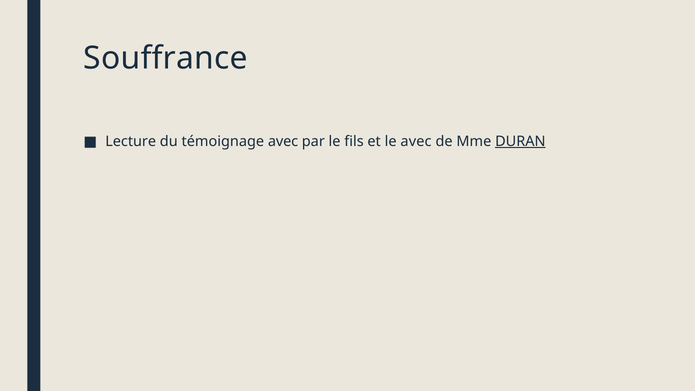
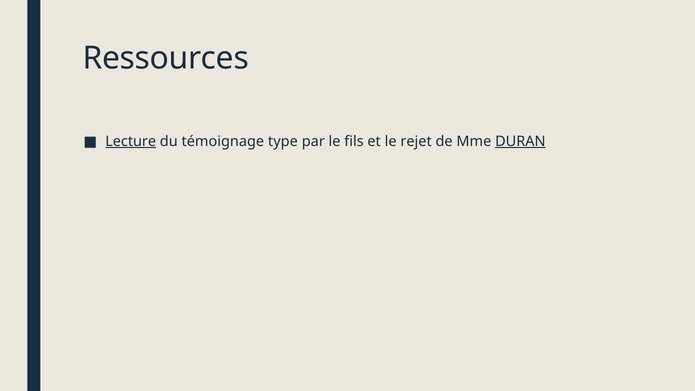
Souffrance: Souffrance -> Ressources
Lecture underline: none -> present
témoignage avec: avec -> type
le avec: avec -> rejet
